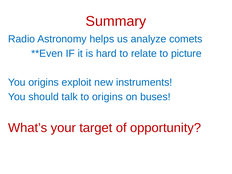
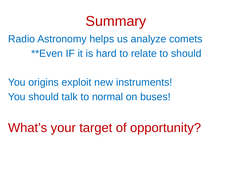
to picture: picture -> should
to origins: origins -> normal
